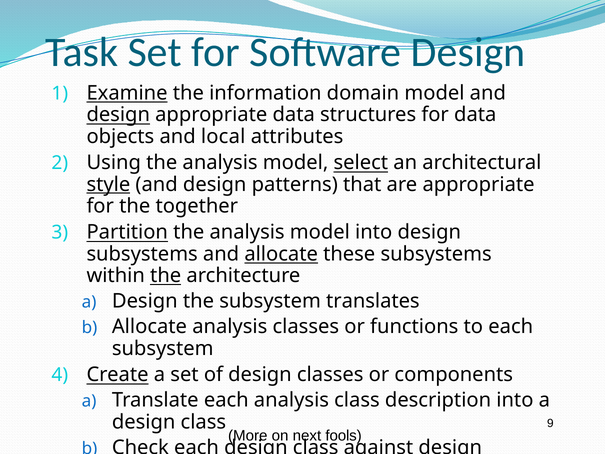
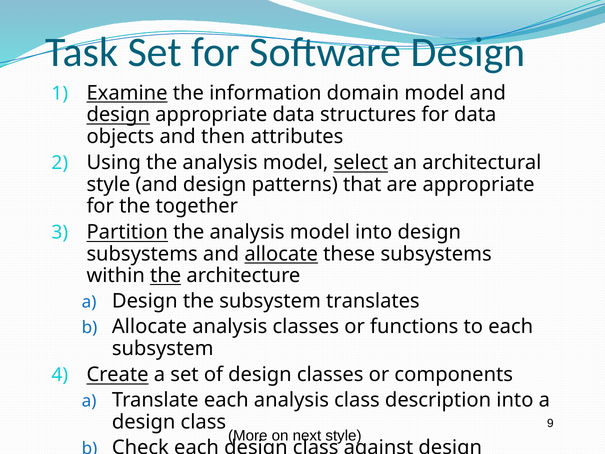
local: local -> then
style at (108, 184) underline: present -> none
next fools: fools -> style
